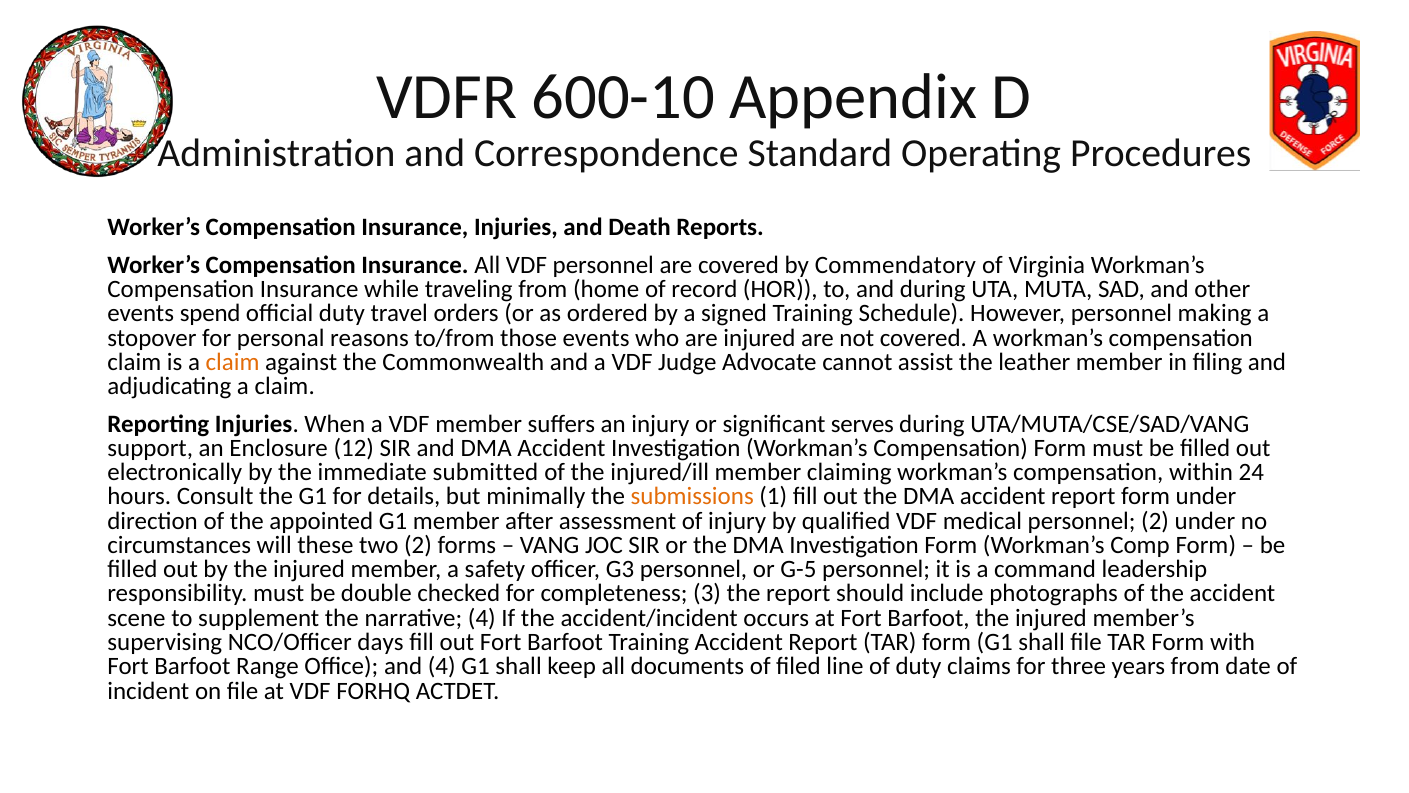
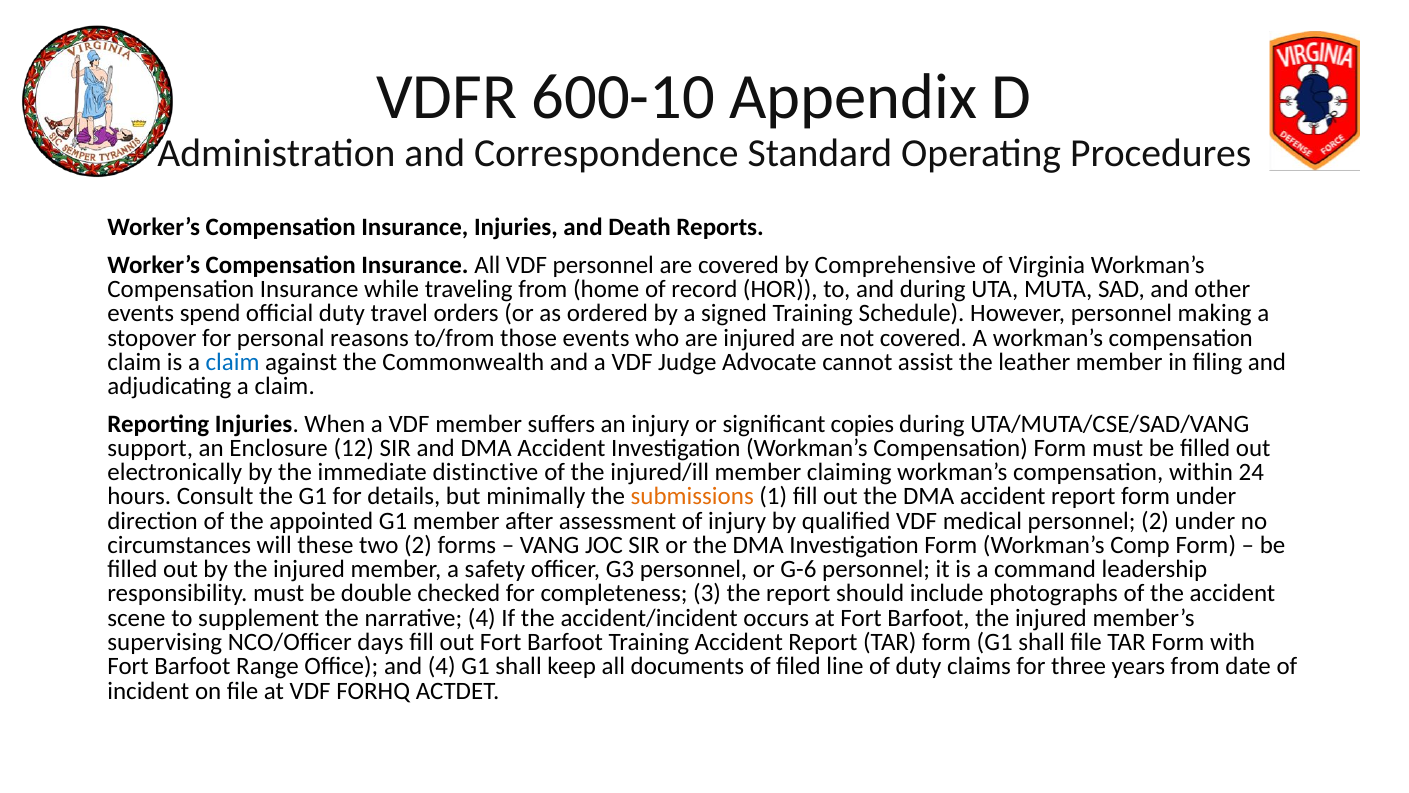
Commendatory: Commendatory -> Comprehensive
claim at (233, 362) colour: orange -> blue
serves: serves -> copies
submitted: submitted -> distinctive
G-5: G-5 -> G-6
